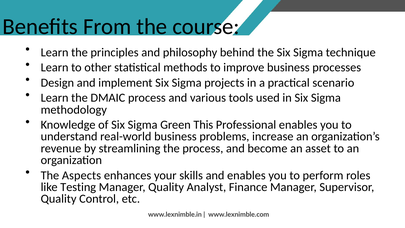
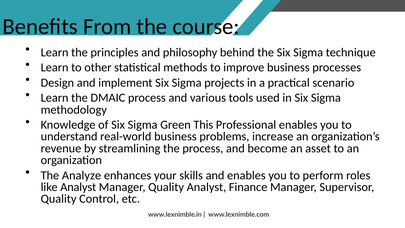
Aspects: Aspects -> Analyze
like Testing: Testing -> Analyst
